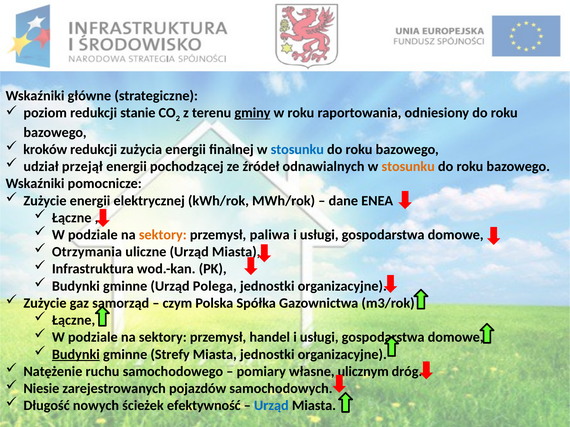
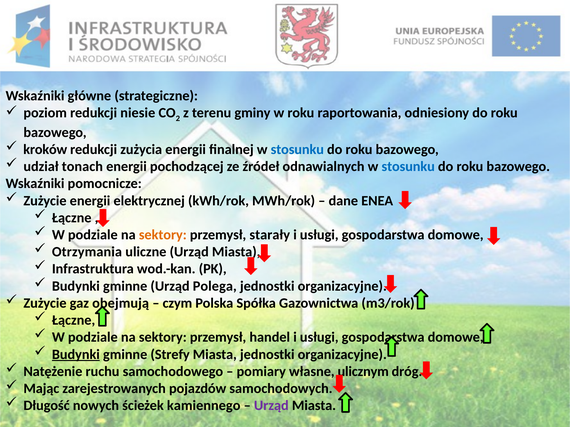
stanie: stanie -> niesie
gminy underline: present -> none
przejął: przejął -> tonach
stosunku at (408, 167) colour: orange -> blue
paliwa: paliwa -> starały
samorząd: samorząd -> obejmują
Niesie: Niesie -> Mając
efektywność: efektywność -> kamiennego
Urząd at (271, 406) colour: blue -> purple
